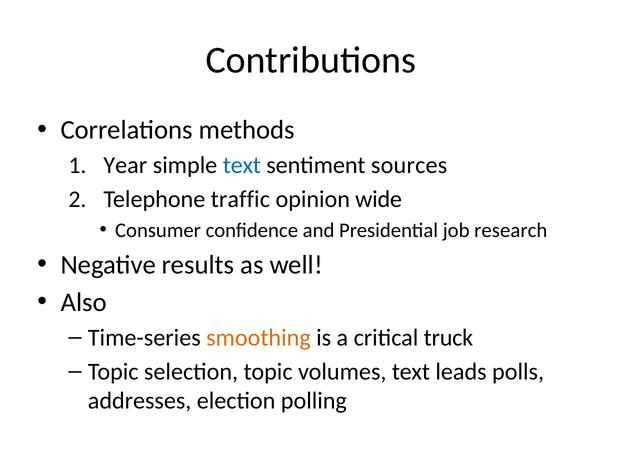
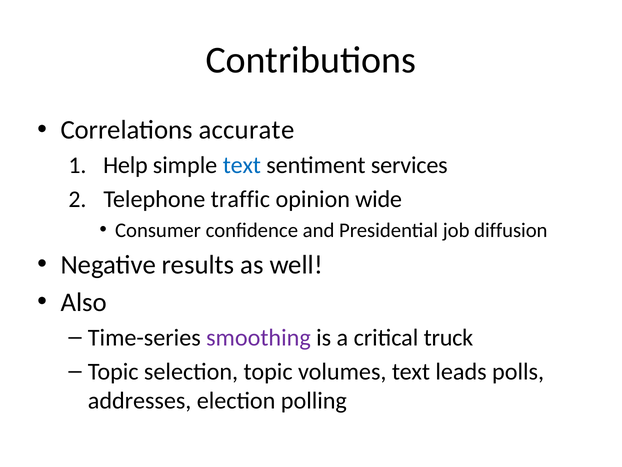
methods: methods -> accurate
Year: Year -> Help
sources: sources -> services
research: research -> diffusion
smoothing colour: orange -> purple
